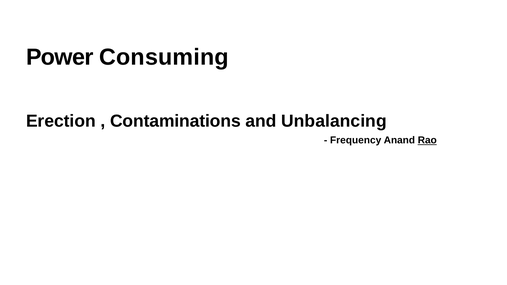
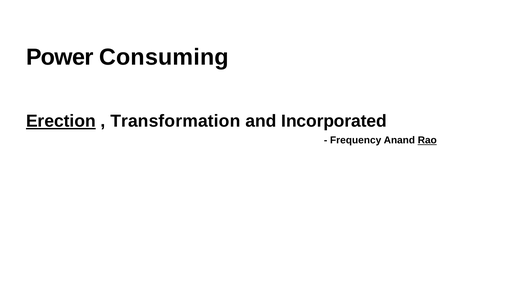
Erection underline: none -> present
Contaminations: Contaminations -> Transformation
Unbalancing: Unbalancing -> Incorporated
